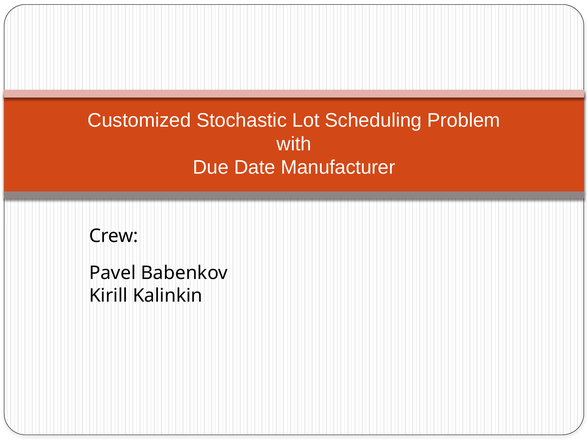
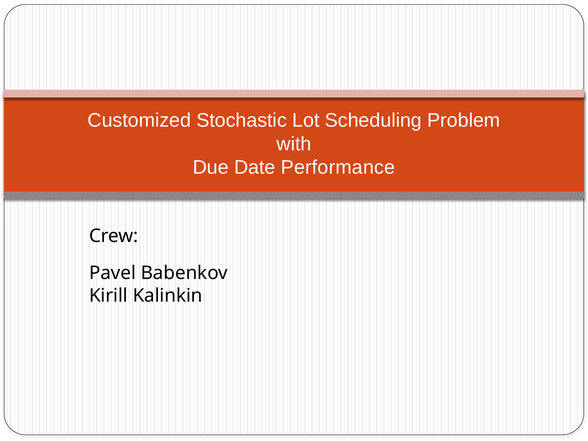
Manufacturer: Manufacturer -> Performance
